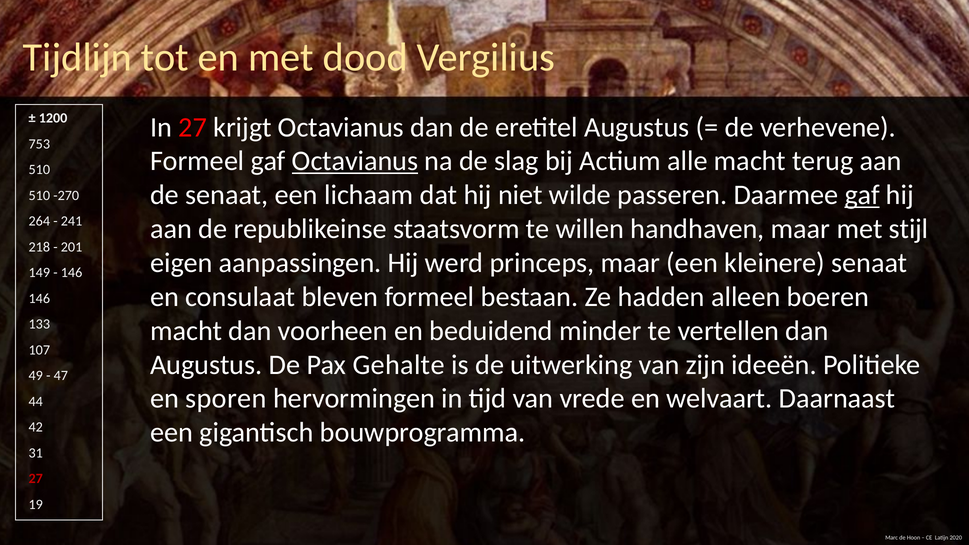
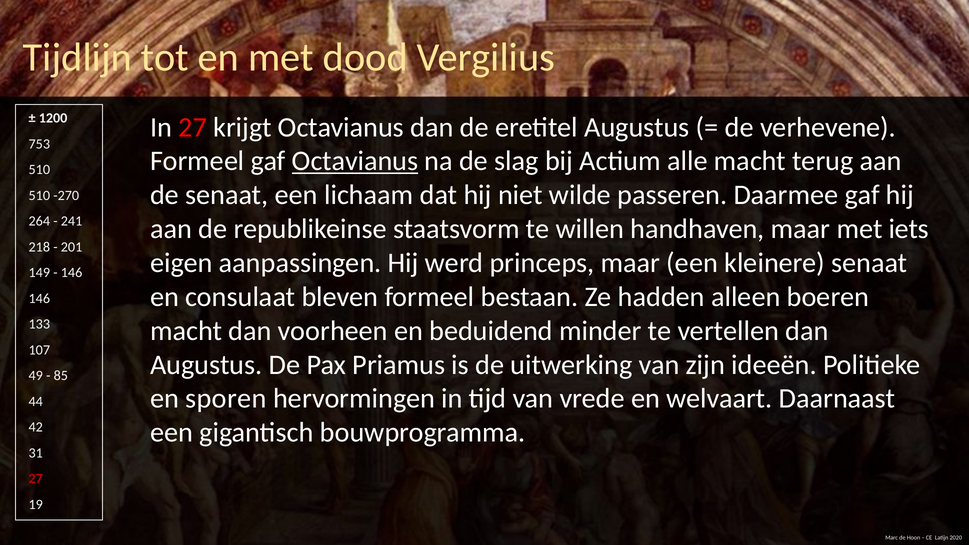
gaf at (862, 195) underline: present -> none
stijl: stijl -> iets
Gehalte: Gehalte -> Priamus
47: 47 -> 85
